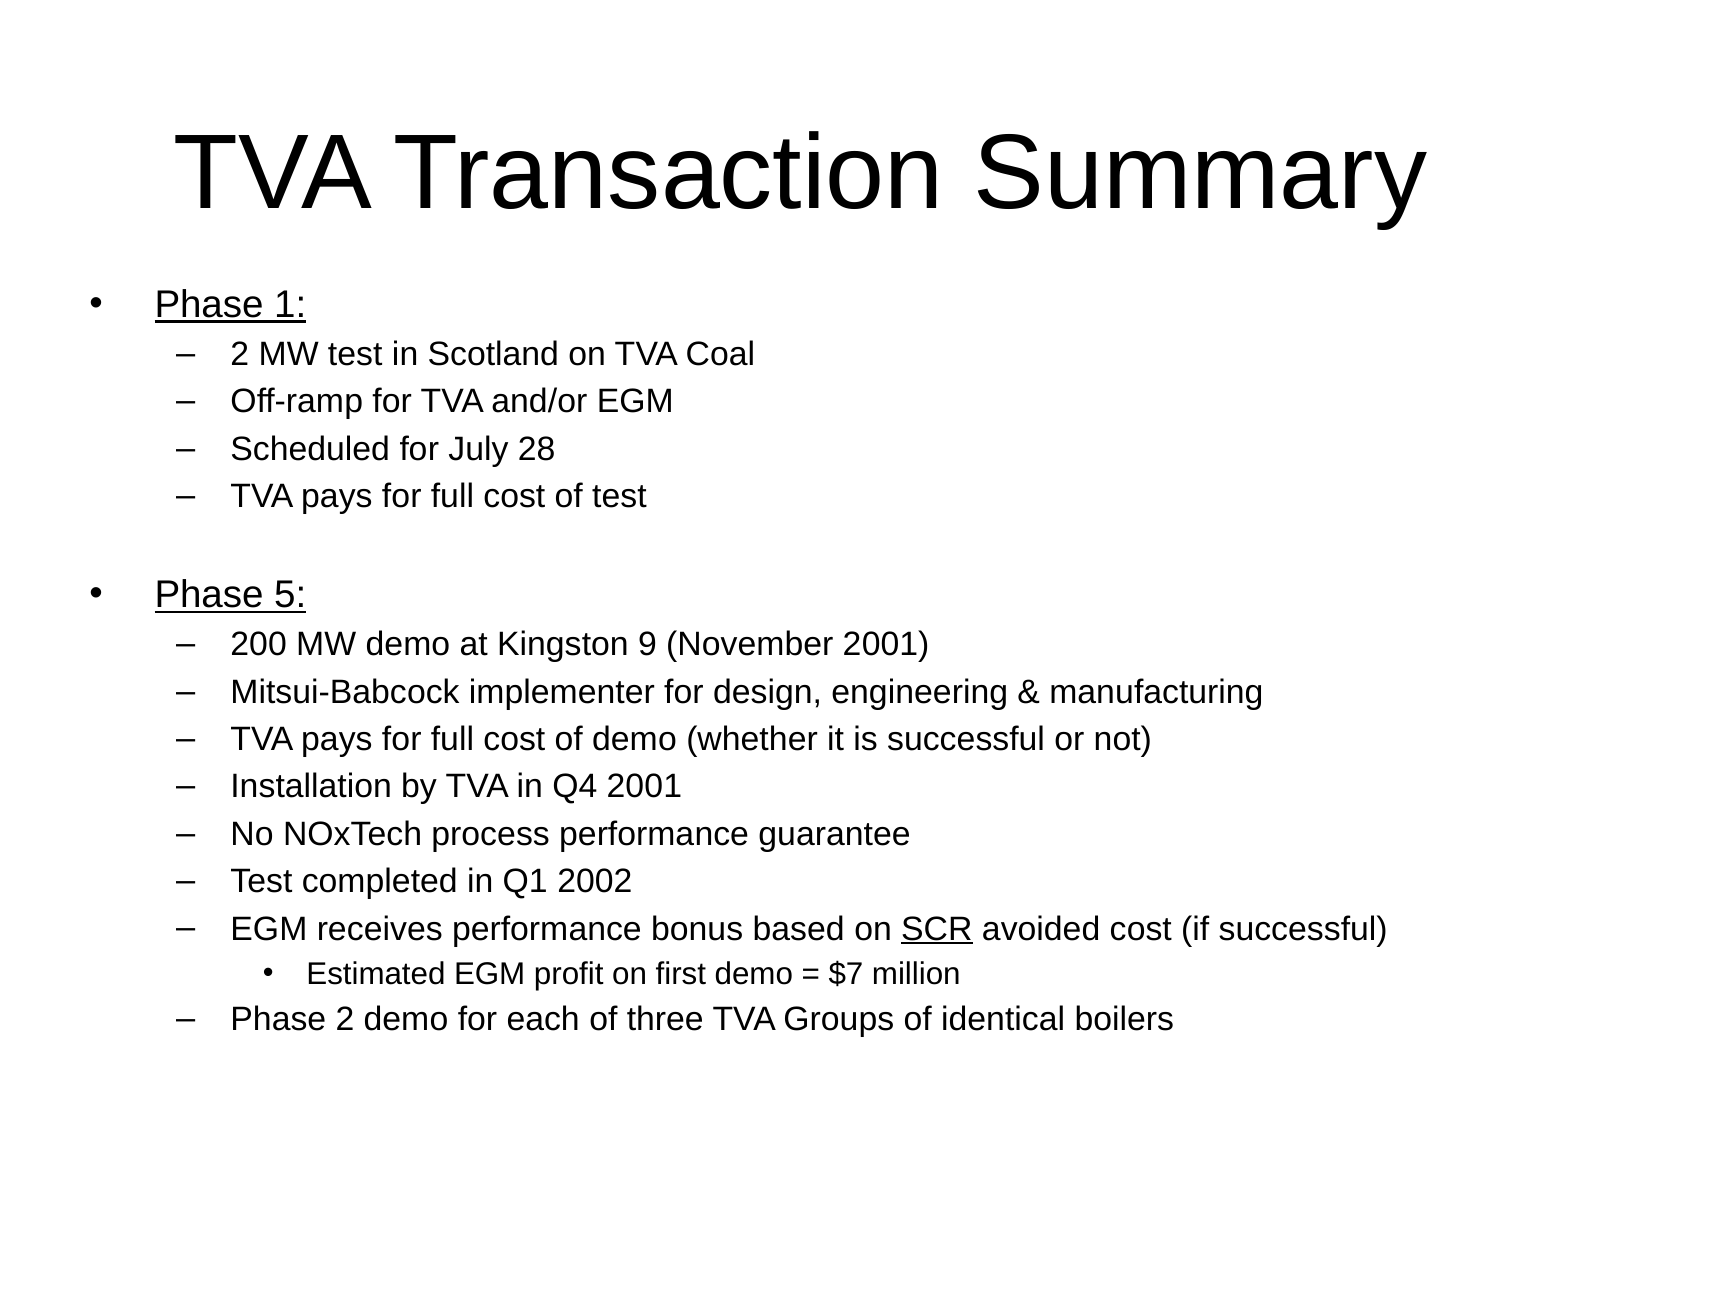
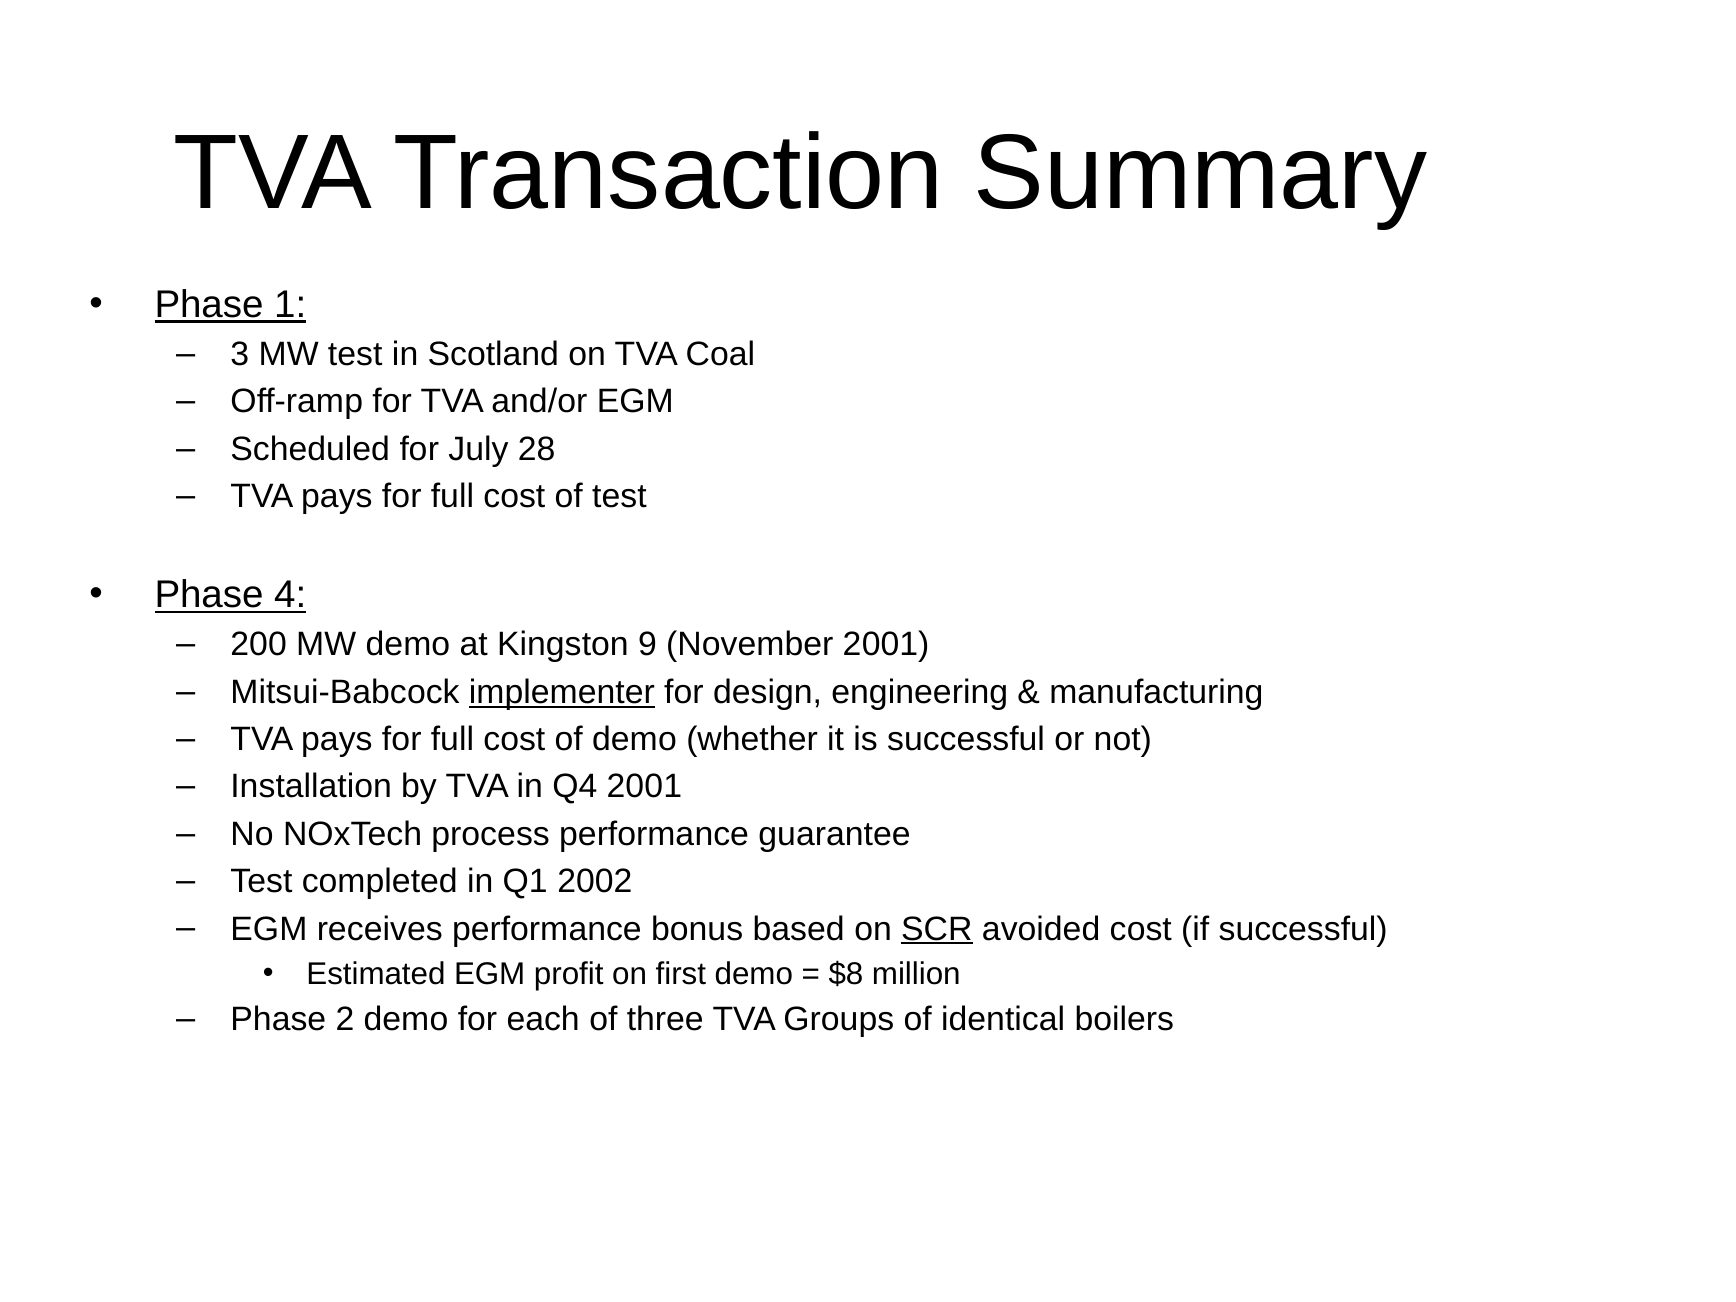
2 at (240, 354): 2 -> 3
5: 5 -> 4
implementer underline: none -> present
$7: $7 -> $8
